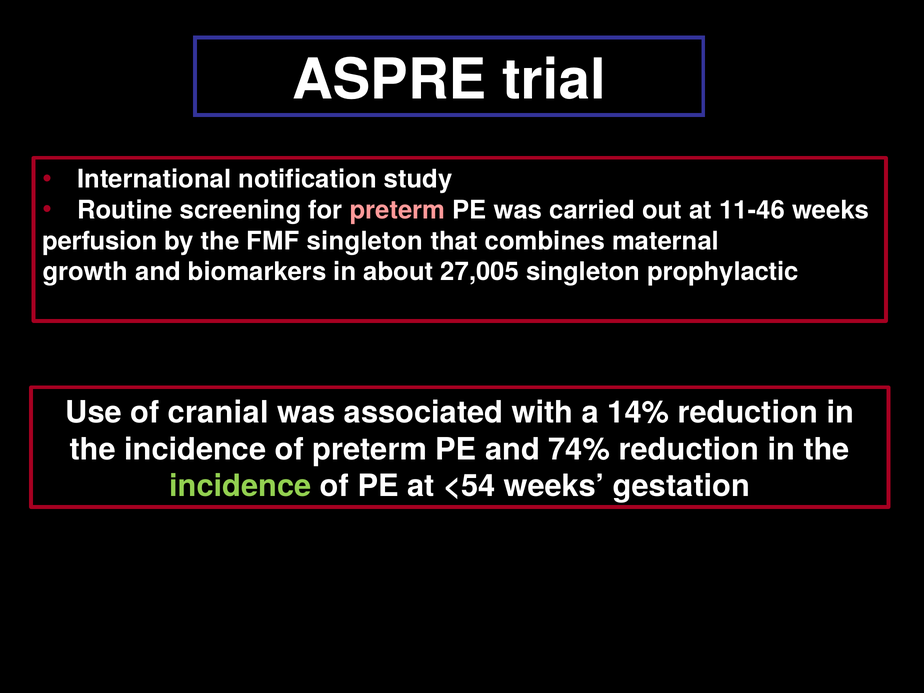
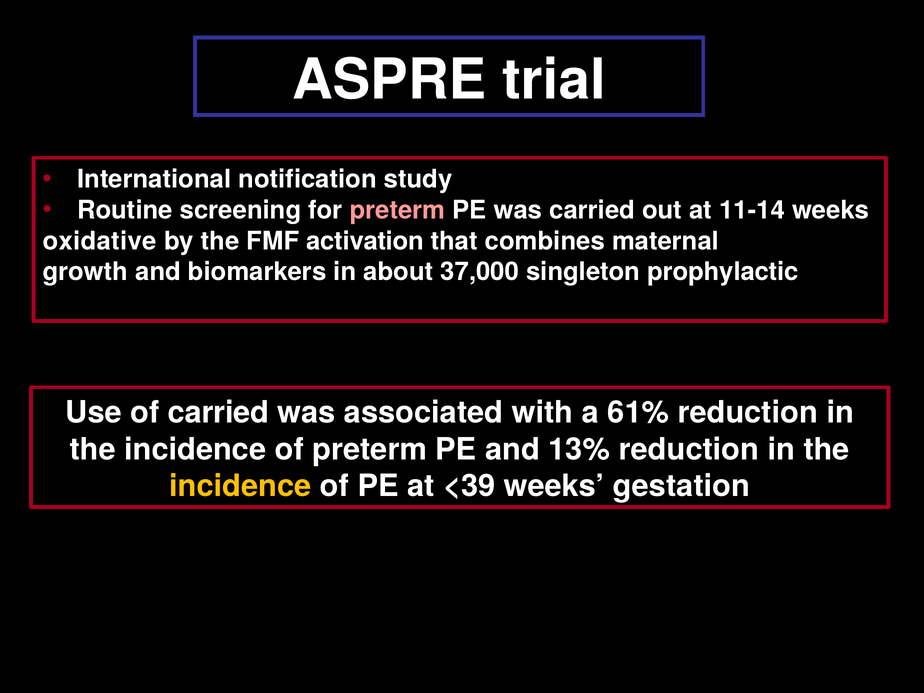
11-46: 11-46 -> 11-14
perfusion: perfusion -> oxidative
FMF singleton: singleton -> activation
27,005: 27,005 -> 37,000
of cranial: cranial -> carried
14%: 14% -> 61%
74%: 74% -> 13%
incidence at (240, 486) colour: light green -> yellow
<54: <54 -> <39
